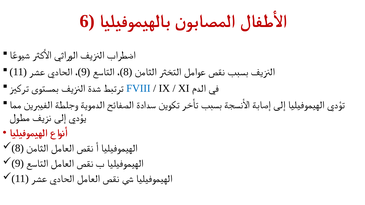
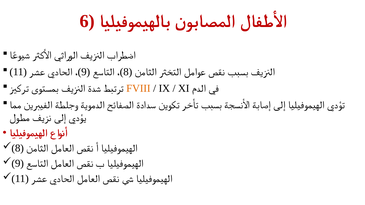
FVIII colour: blue -> orange
